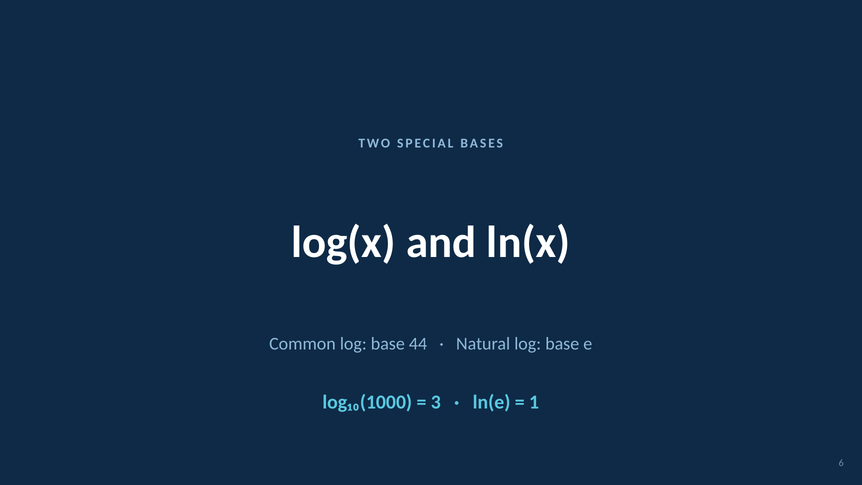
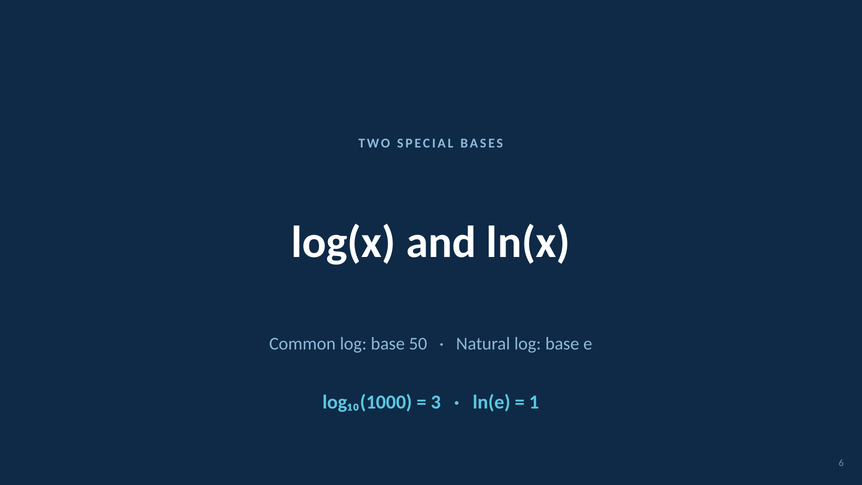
44: 44 -> 50
